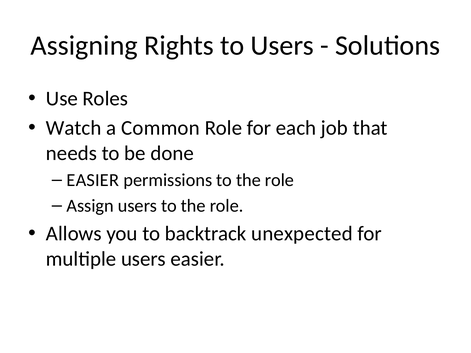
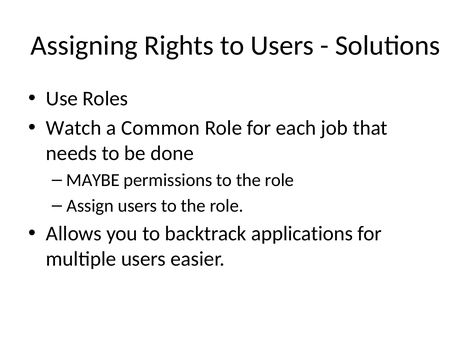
EASIER at (93, 180): EASIER -> MAYBE
unexpected: unexpected -> applications
